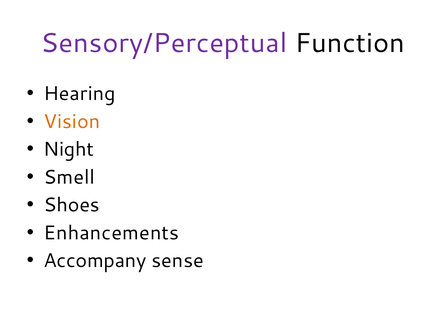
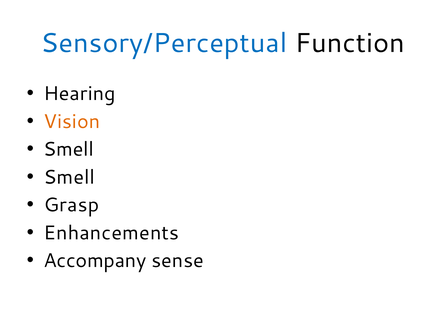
Sensory/Perceptual colour: purple -> blue
Night at (69, 149): Night -> Smell
Shoes: Shoes -> Grasp
